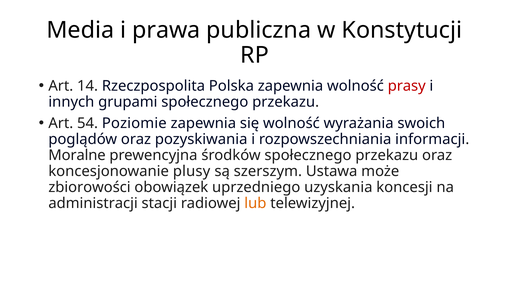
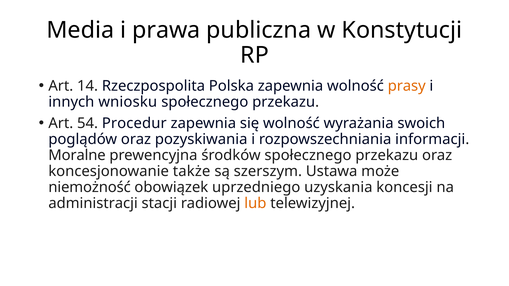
prasy colour: red -> orange
grupami: grupami -> wniosku
Poziomie: Poziomie -> Procedur
plusy: plusy -> także
zbiorowości: zbiorowości -> niemożność
